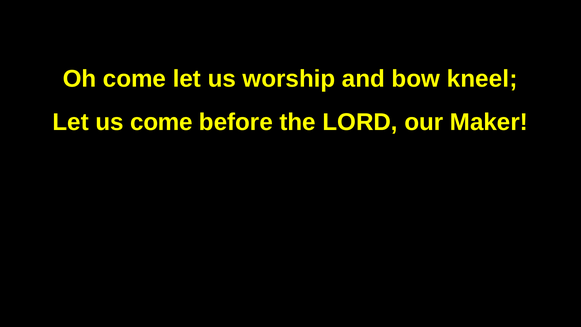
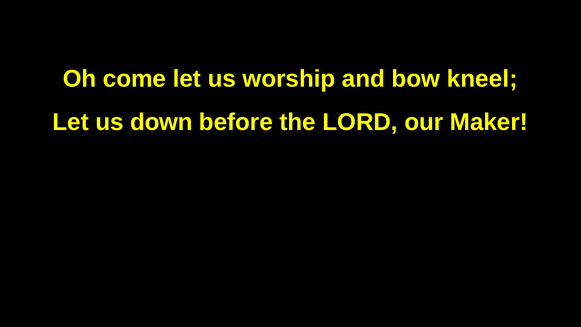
us come: come -> down
